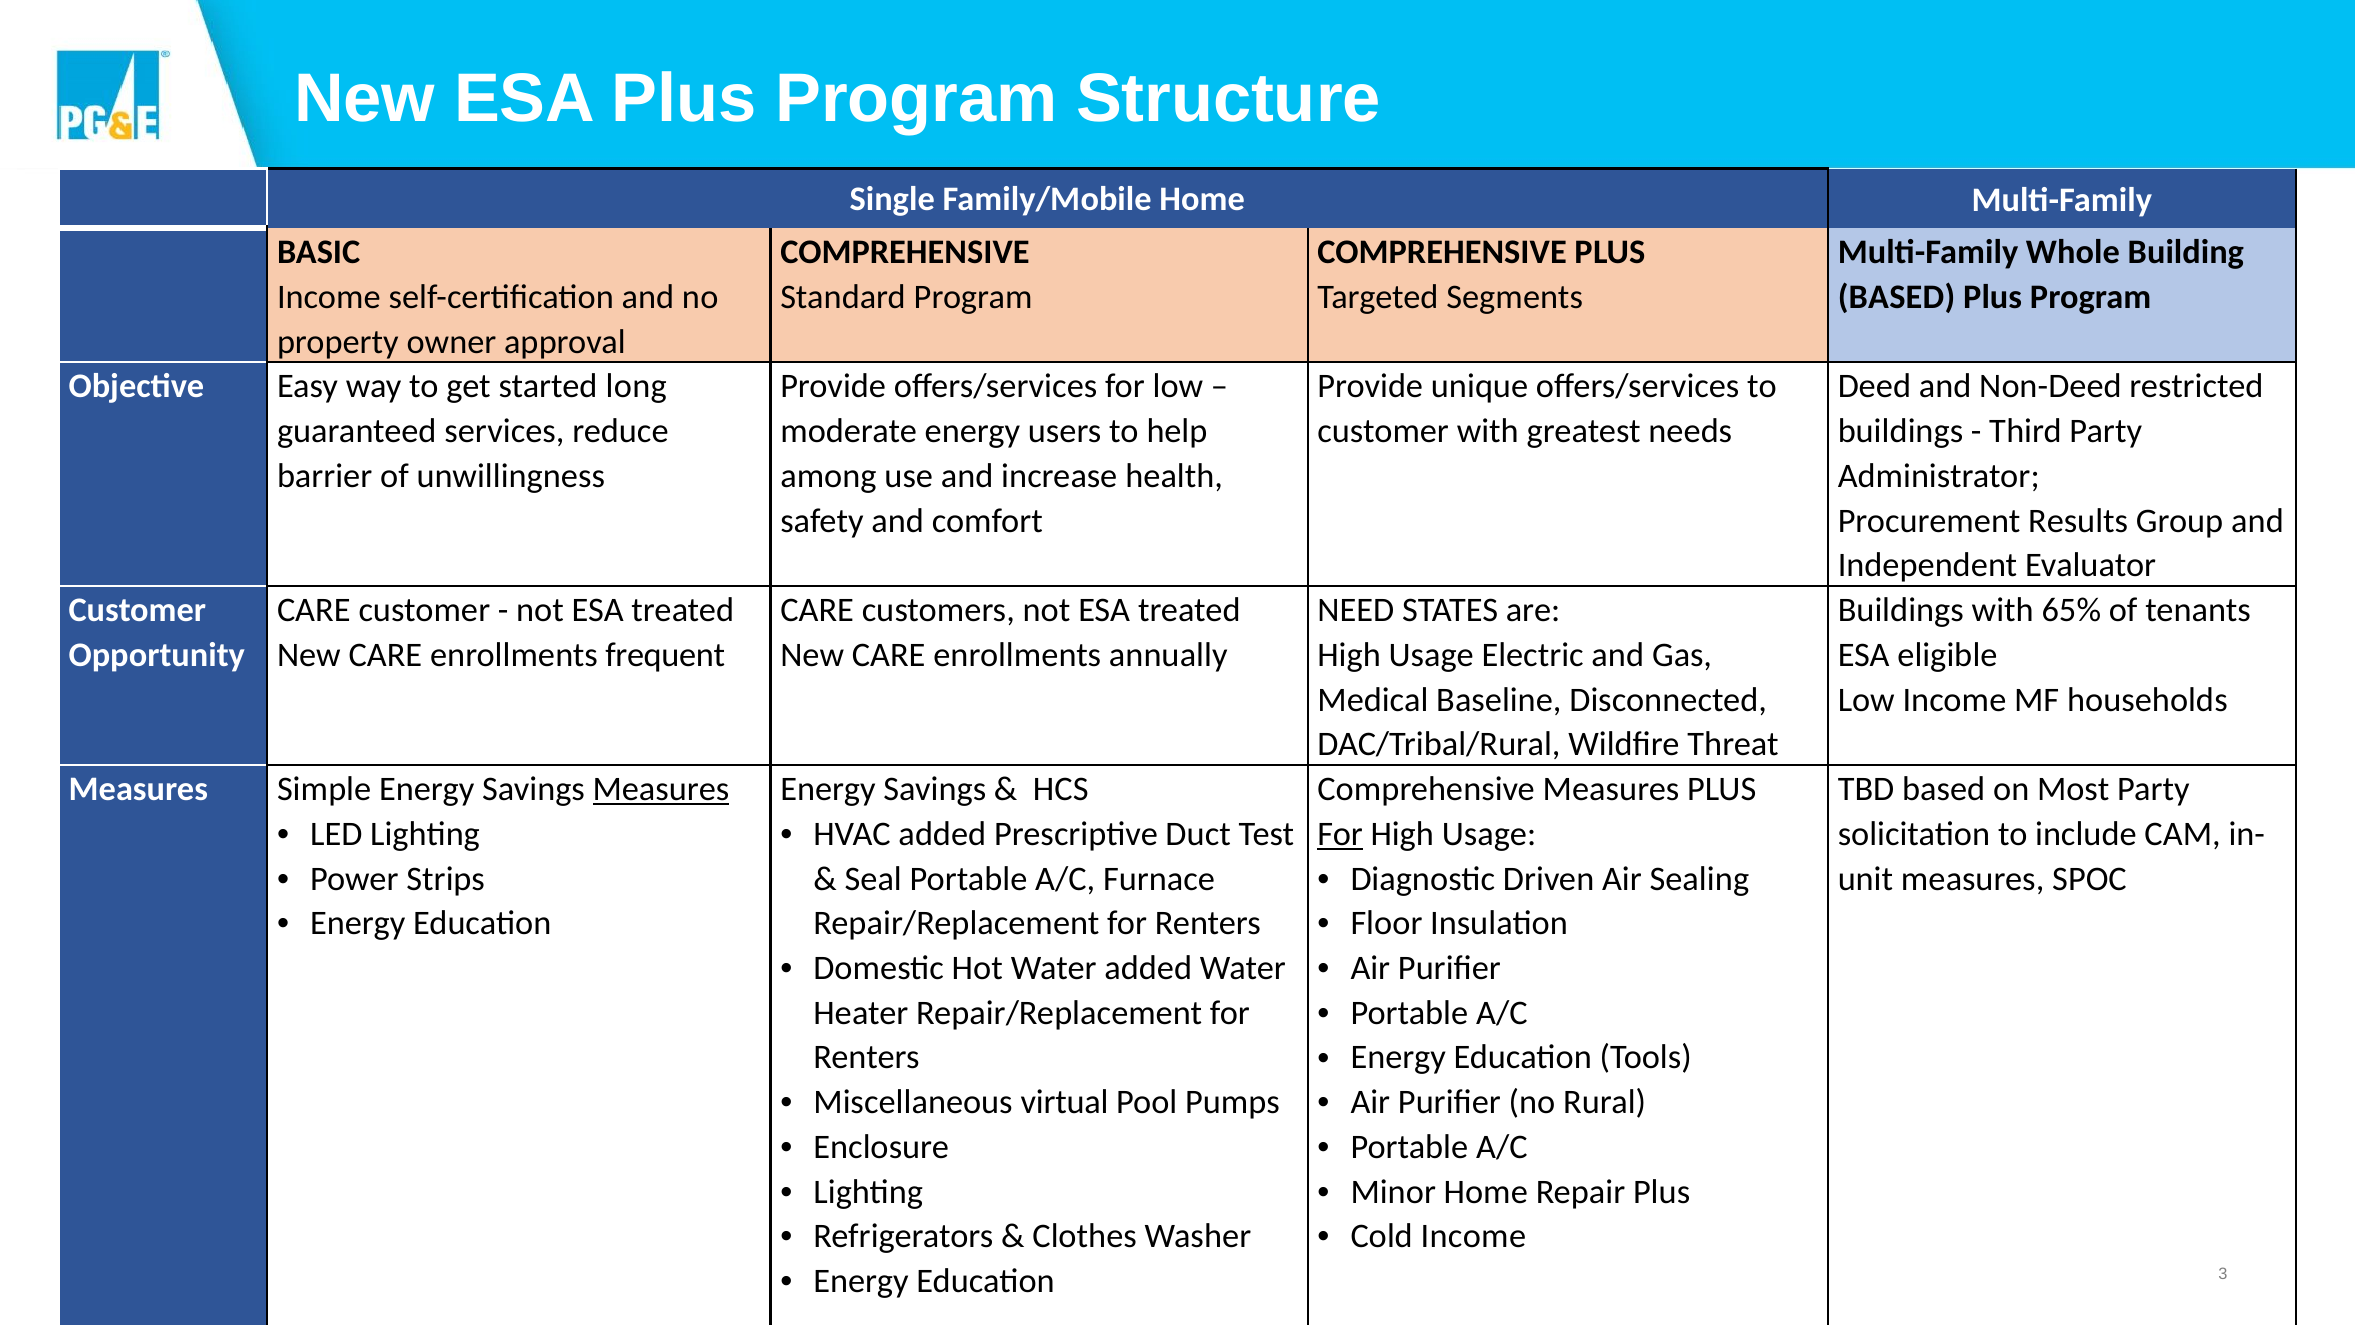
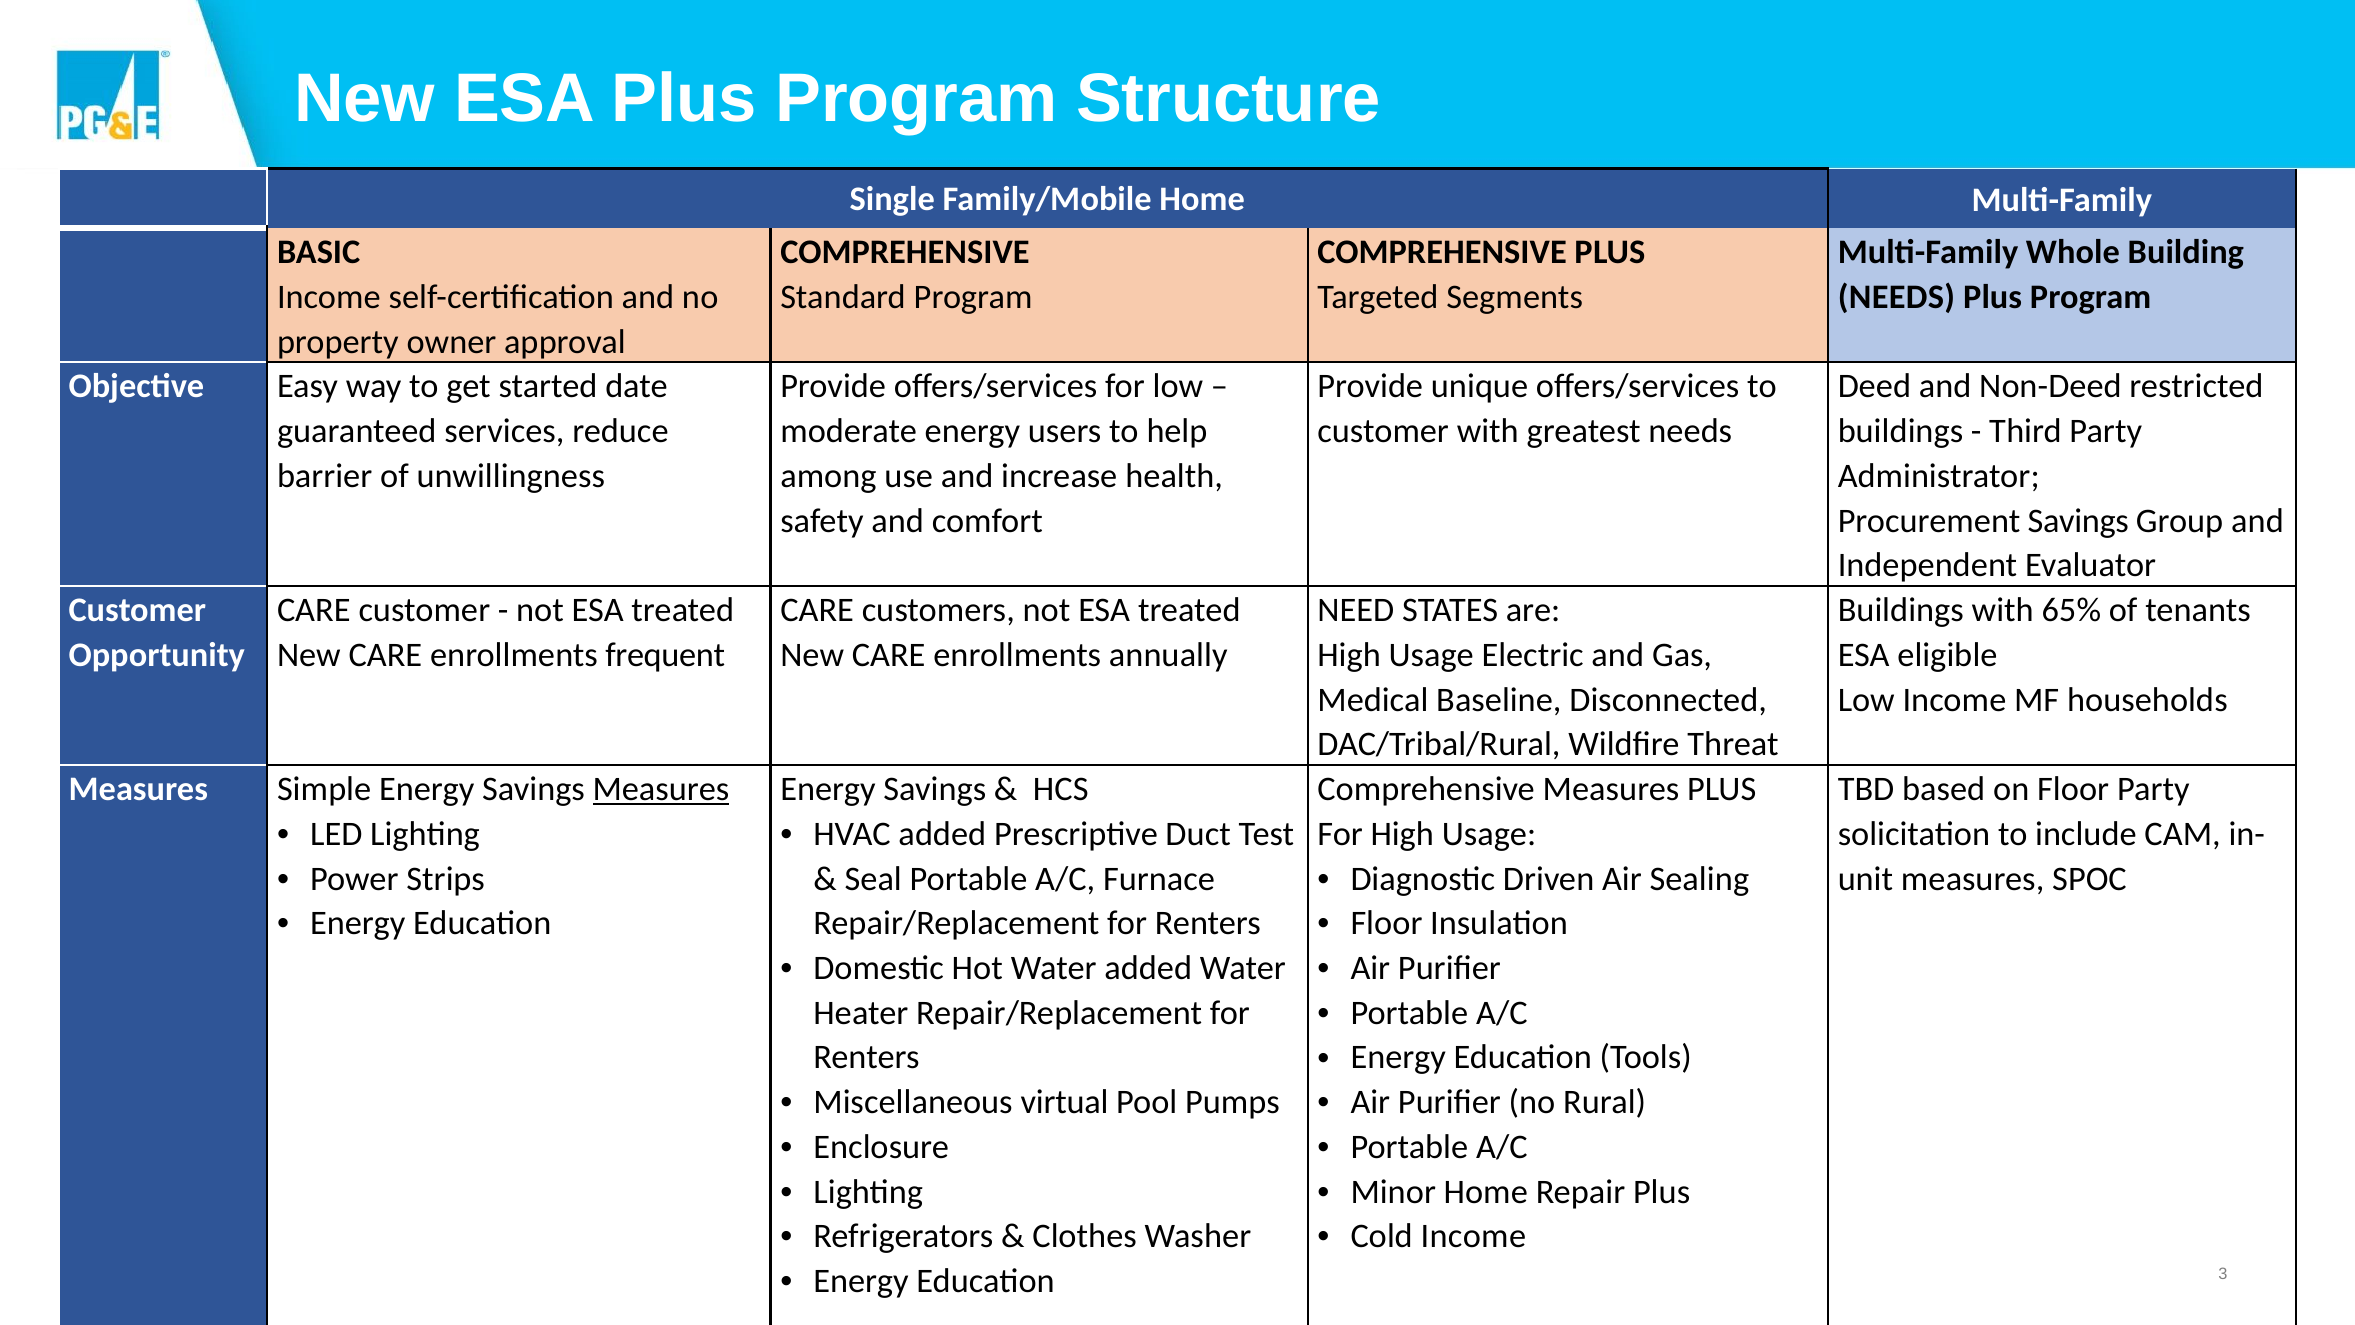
BASED at (1897, 297): BASED -> NEEDS
long: long -> date
Procurement Results: Results -> Savings
on Most: Most -> Floor
For at (1340, 834) underline: present -> none
